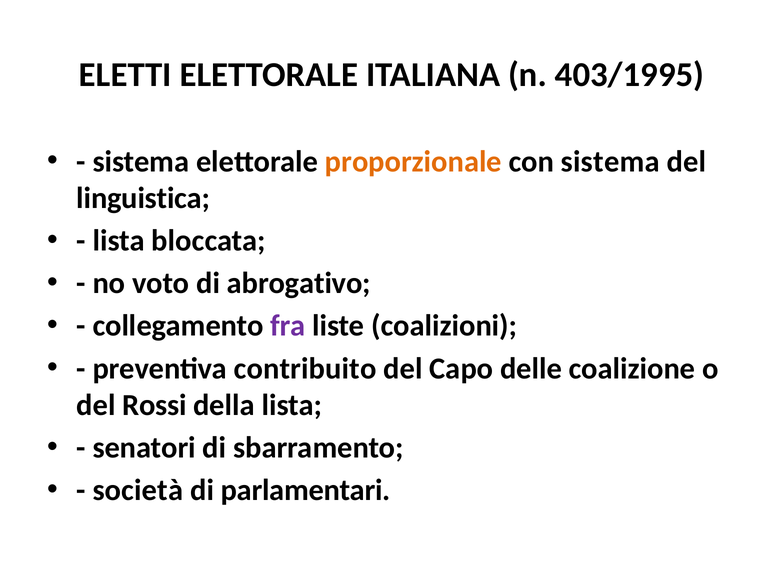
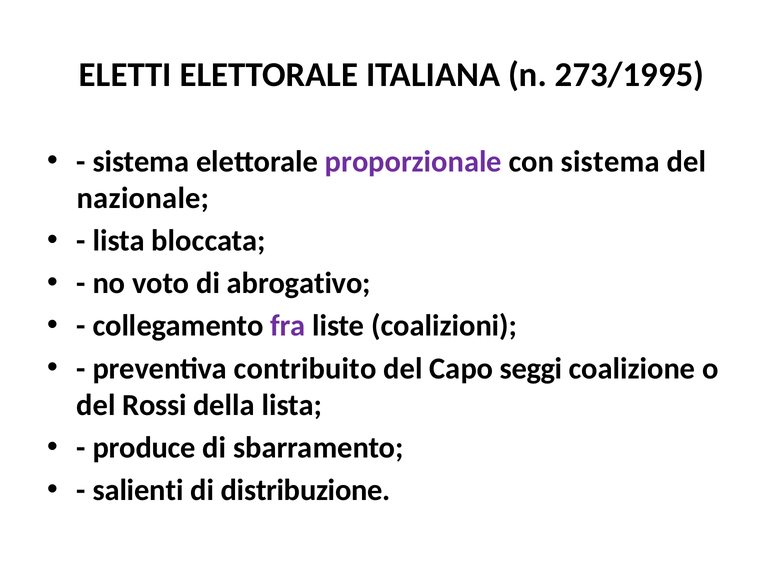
403/1995: 403/1995 -> 273/1995
proporzionale colour: orange -> purple
linguistica: linguistica -> nazionale
delle: delle -> seggi
senatori: senatori -> produce
società: società -> salienti
parlamentari: parlamentari -> distribuzione
